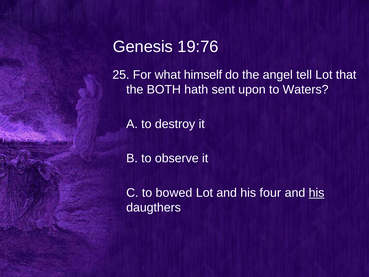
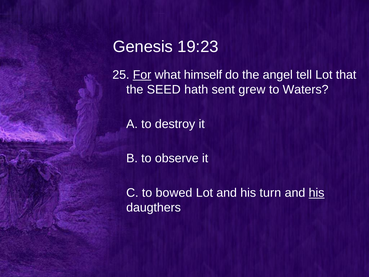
19:76: 19:76 -> 19:23
For underline: none -> present
BOTH: BOTH -> SEED
upon: upon -> grew
four: four -> turn
